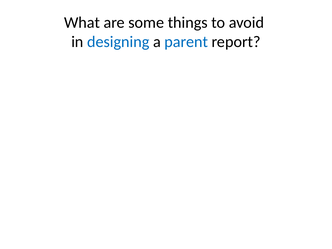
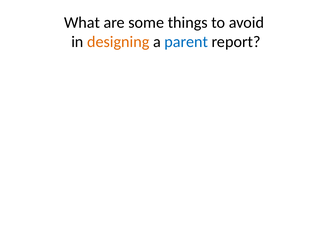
designing colour: blue -> orange
